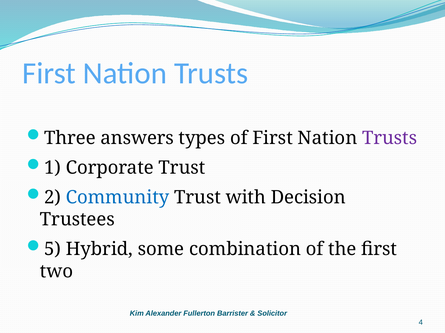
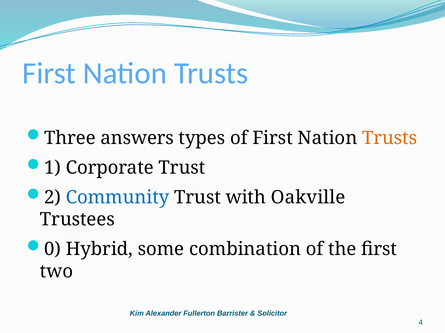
Trusts at (390, 138) colour: purple -> orange
Decision: Decision -> Oakville
5: 5 -> 0
